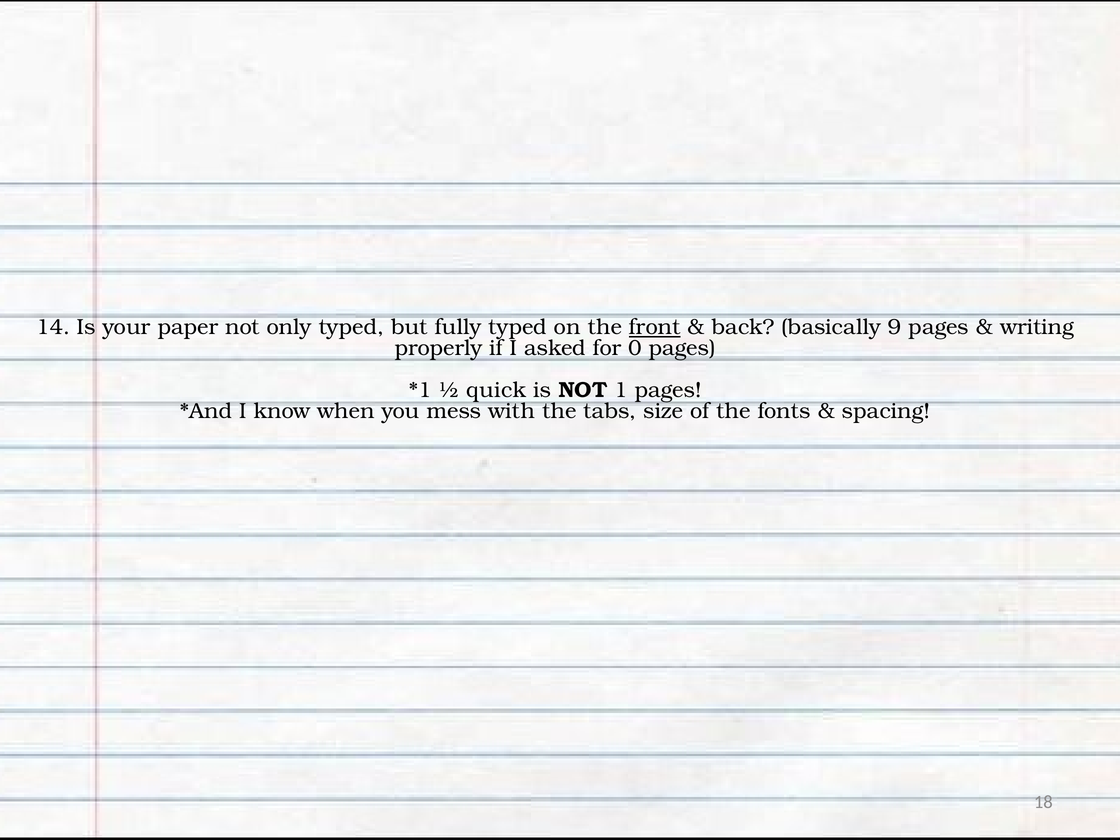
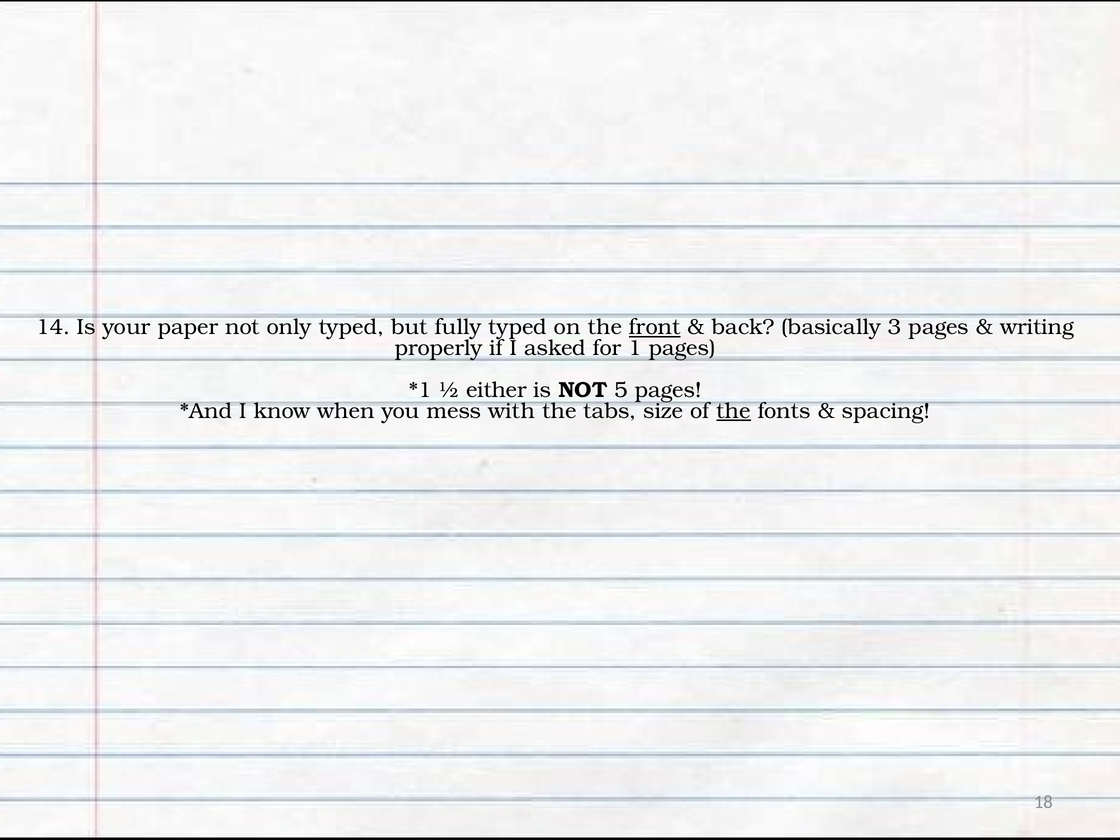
9: 9 -> 3
0: 0 -> 1
quick: quick -> either
1: 1 -> 5
the at (734, 411) underline: none -> present
